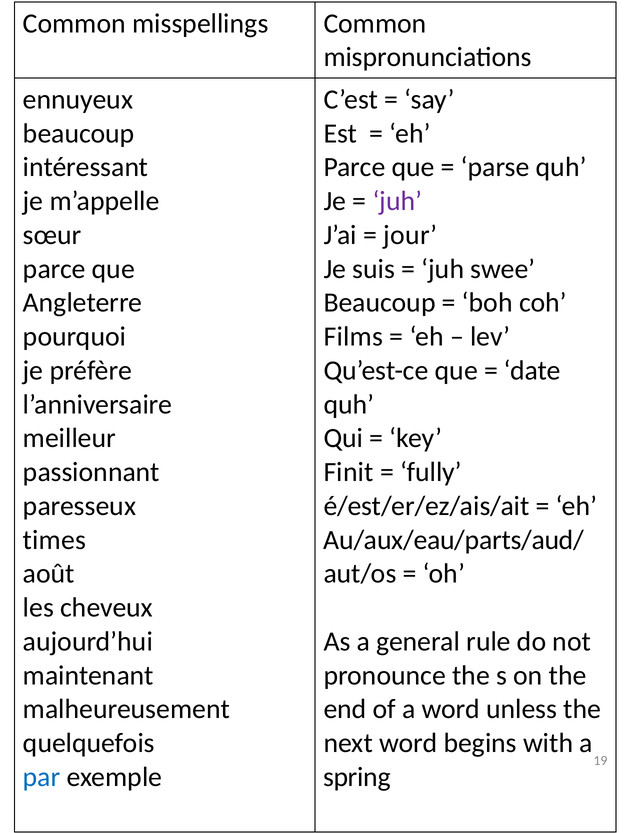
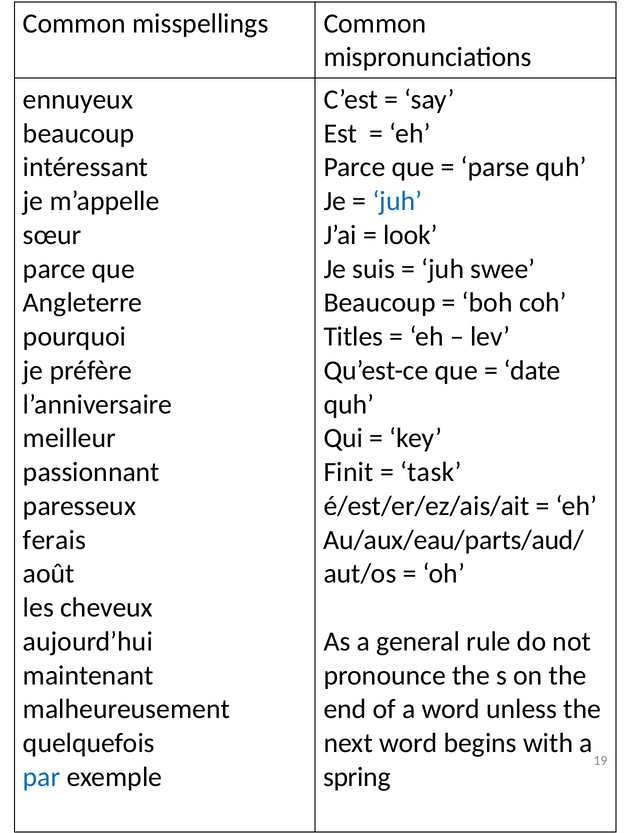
juh at (397, 201) colour: purple -> blue
jour: jour -> look
Films: Films -> Titles
fully: fully -> task
times: times -> ferais
